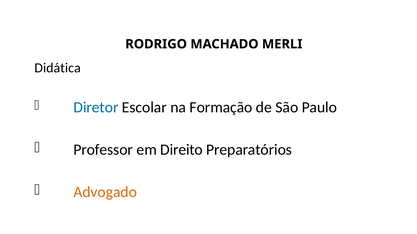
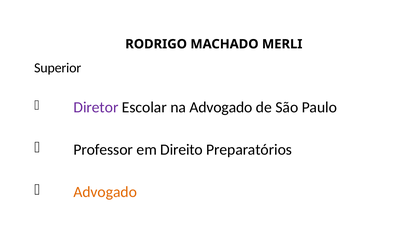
Didática: Didática -> Superior
Diretor colour: blue -> purple
na Formação: Formação -> Advogado
